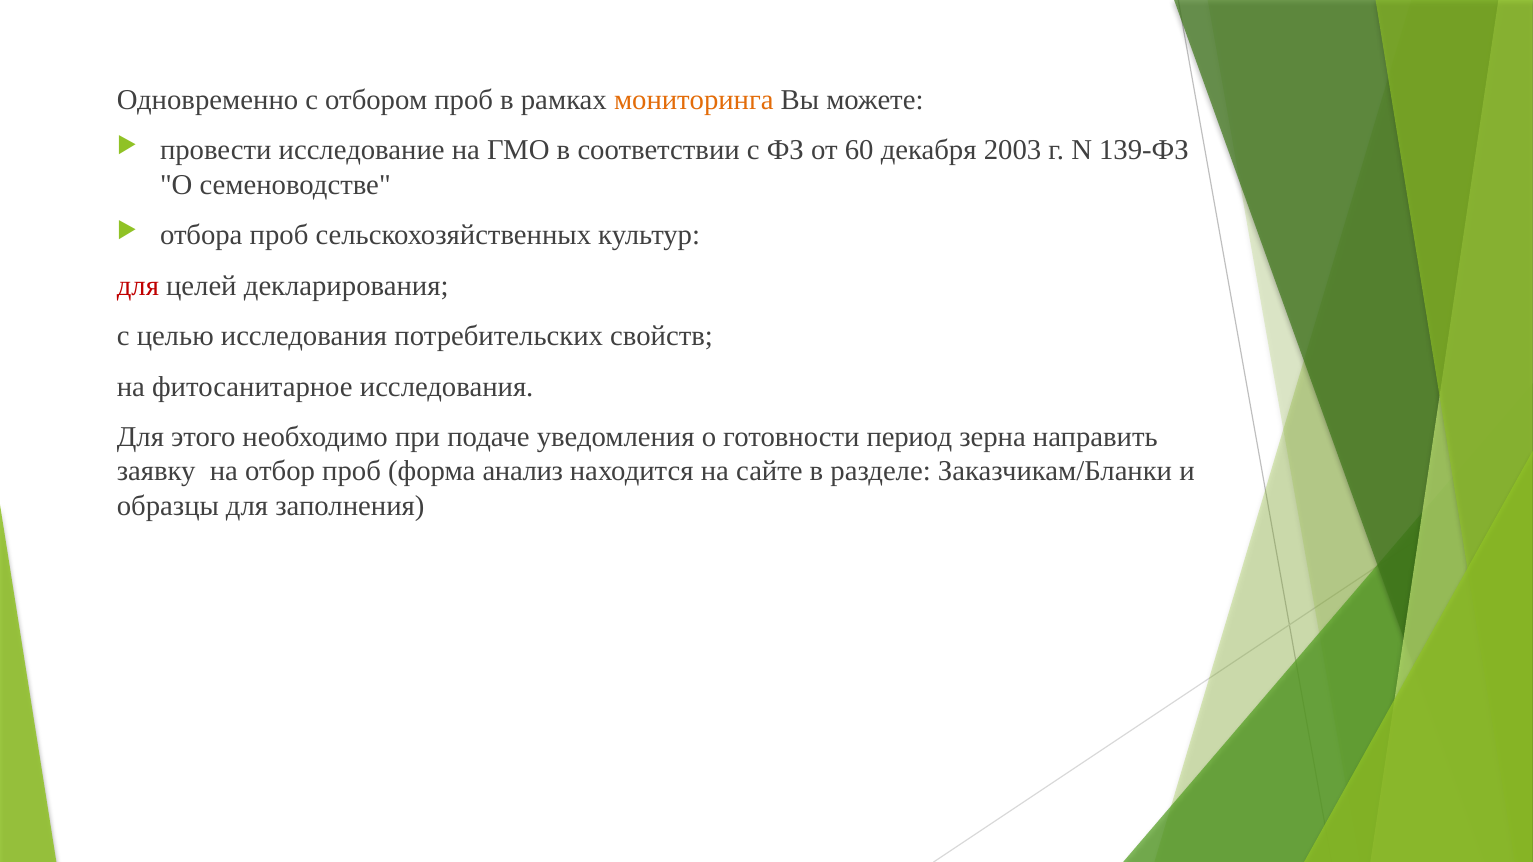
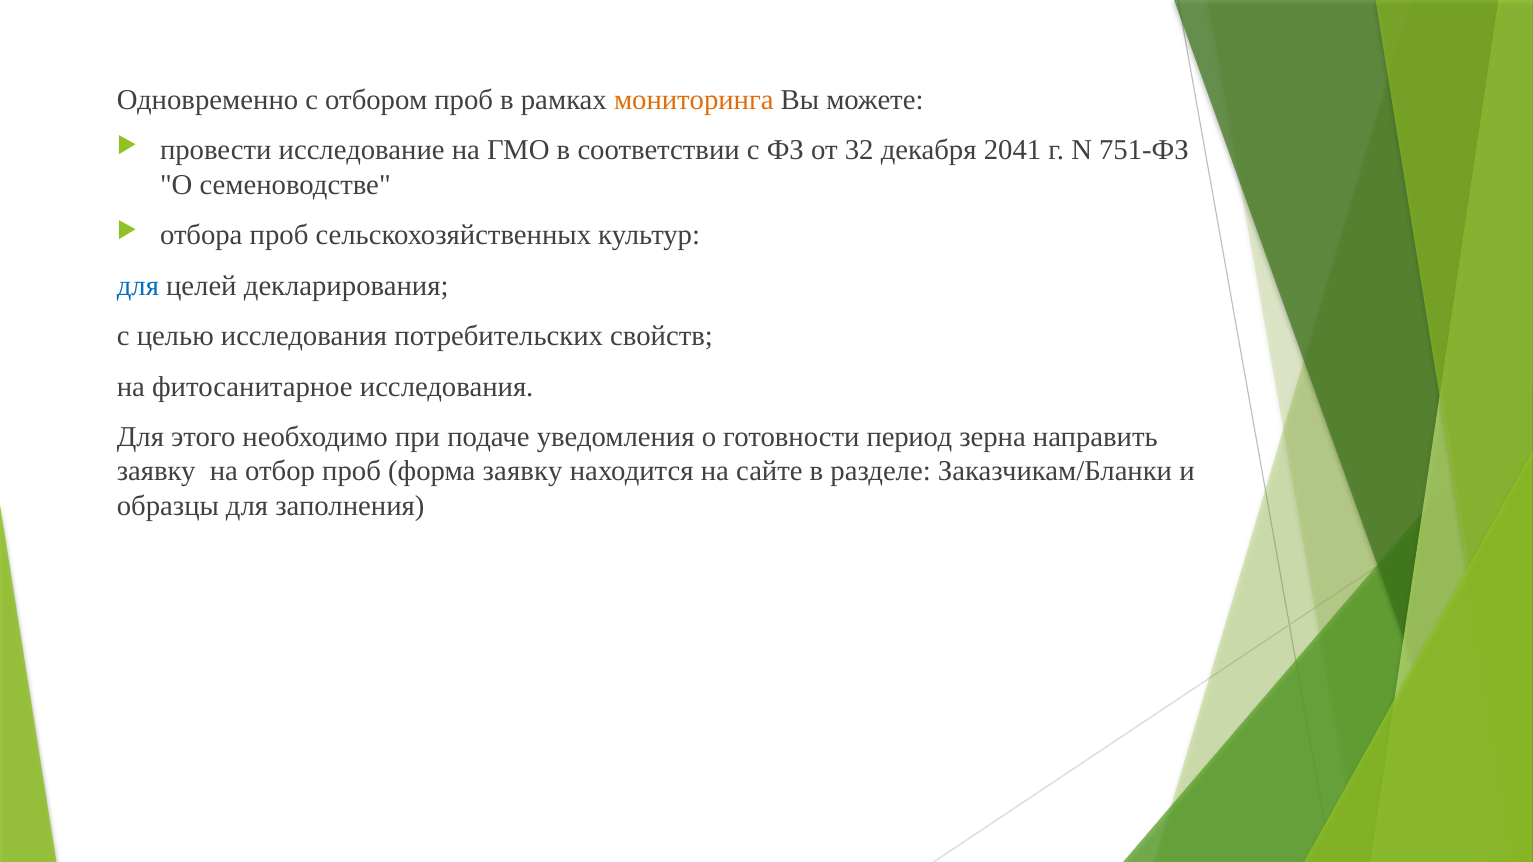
60: 60 -> 32
2003: 2003 -> 2041
139-ФЗ: 139-ФЗ -> 751-ФЗ
для at (138, 286) colour: red -> blue
форма анализ: анализ -> заявку
